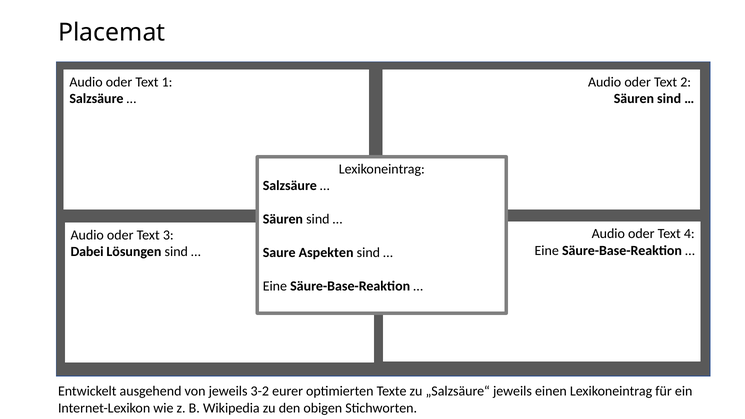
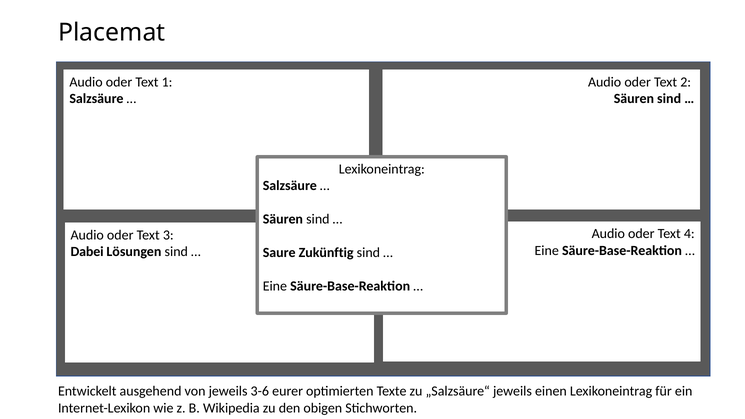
Aspekten: Aspekten -> Zukünftig
3-2: 3-2 -> 3-6
